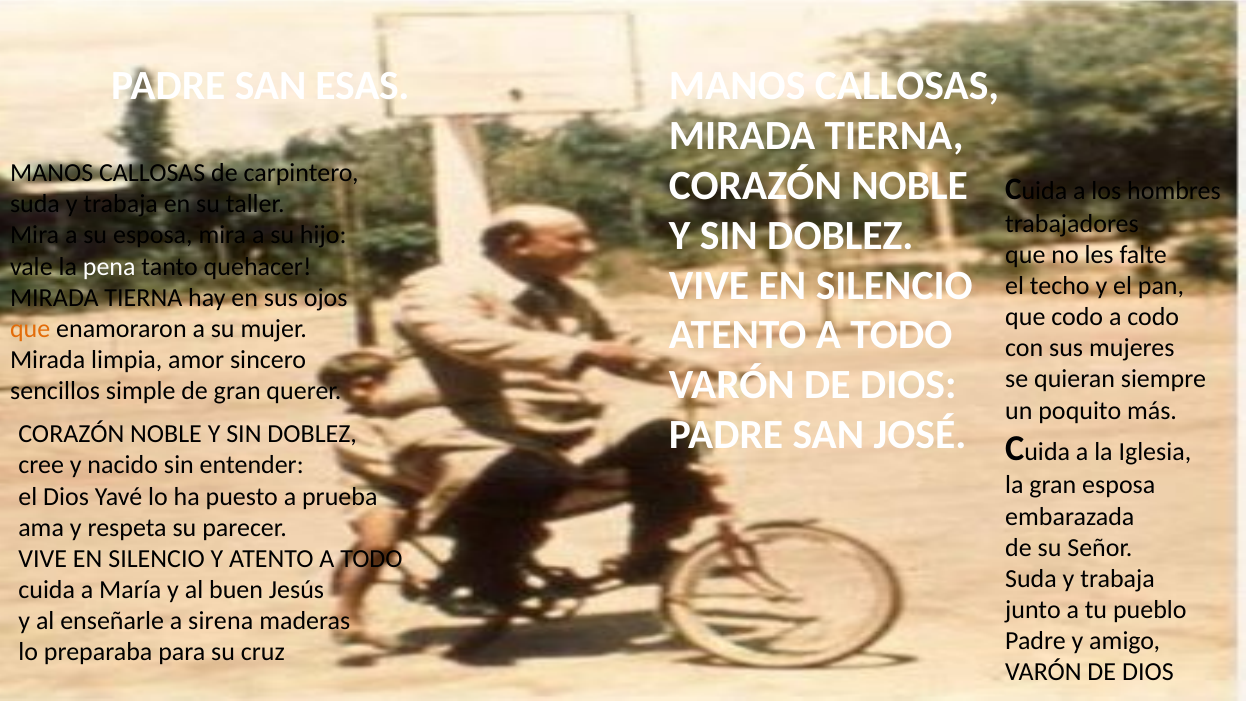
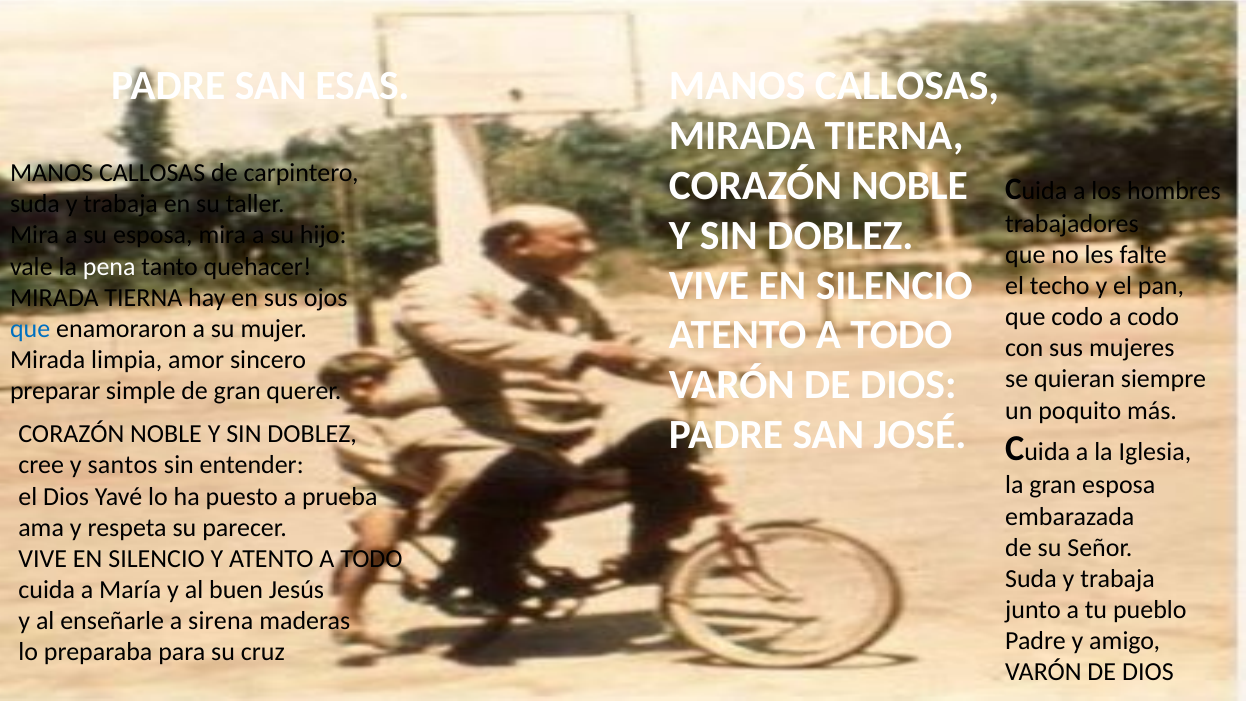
que at (30, 329) colour: orange -> blue
sencillos: sencillos -> preparar
nacido: nacido -> santos
